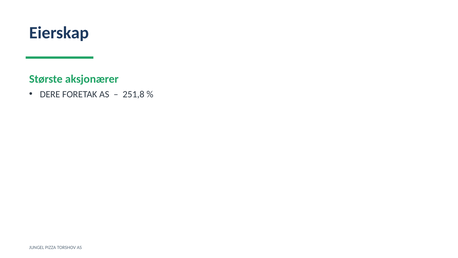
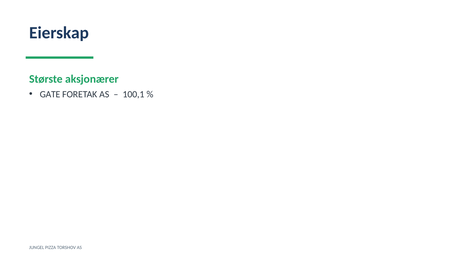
DERE: DERE -> GATE
251,8: 251,8 -> 100,1
